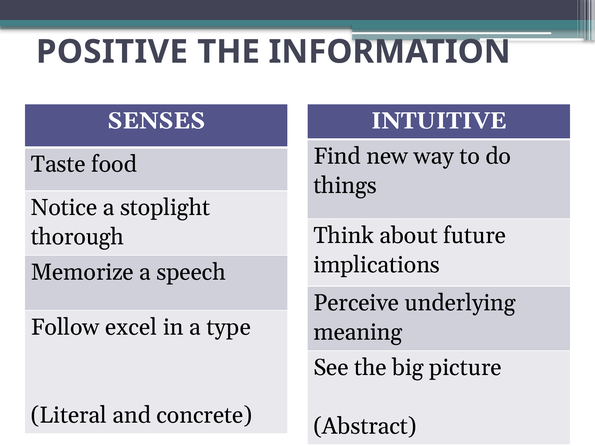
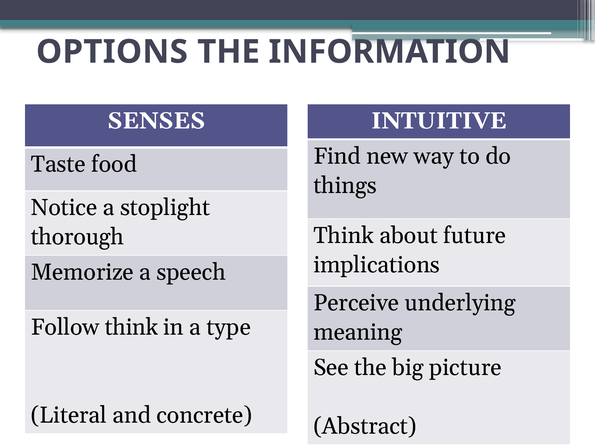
POSITIVE: POSITIVE -> OPTIONS
Follow excel: excel -> think
